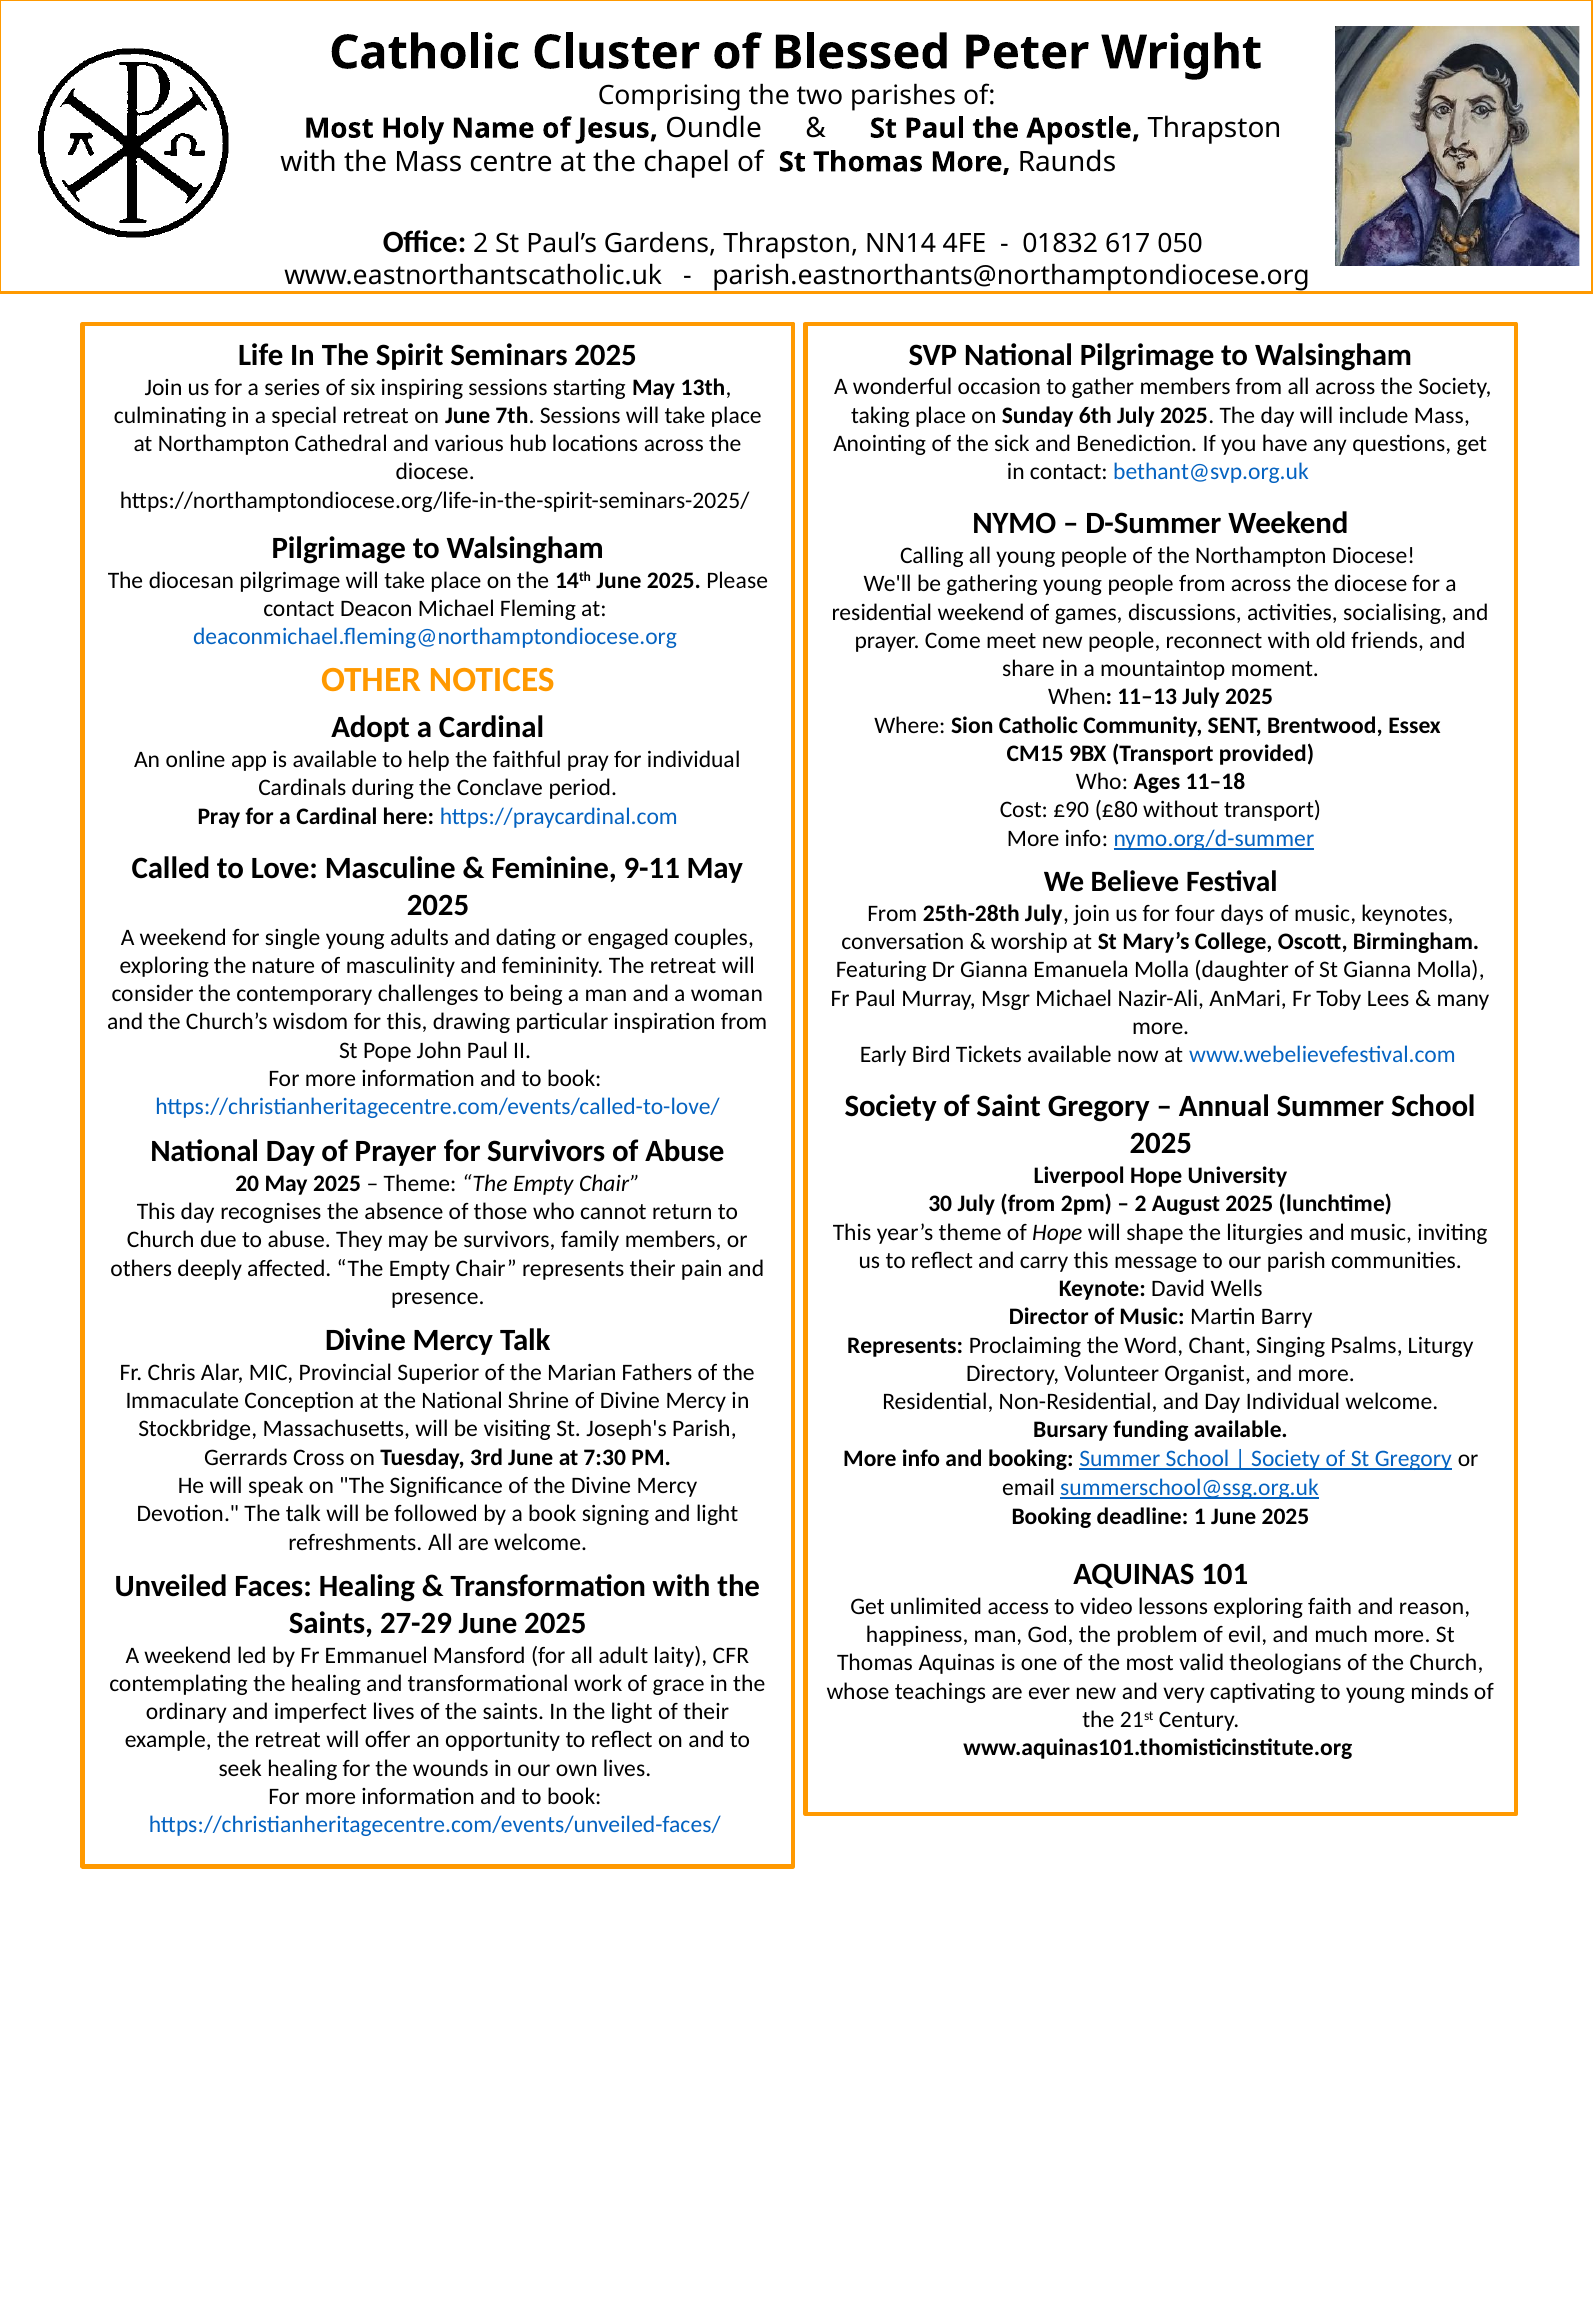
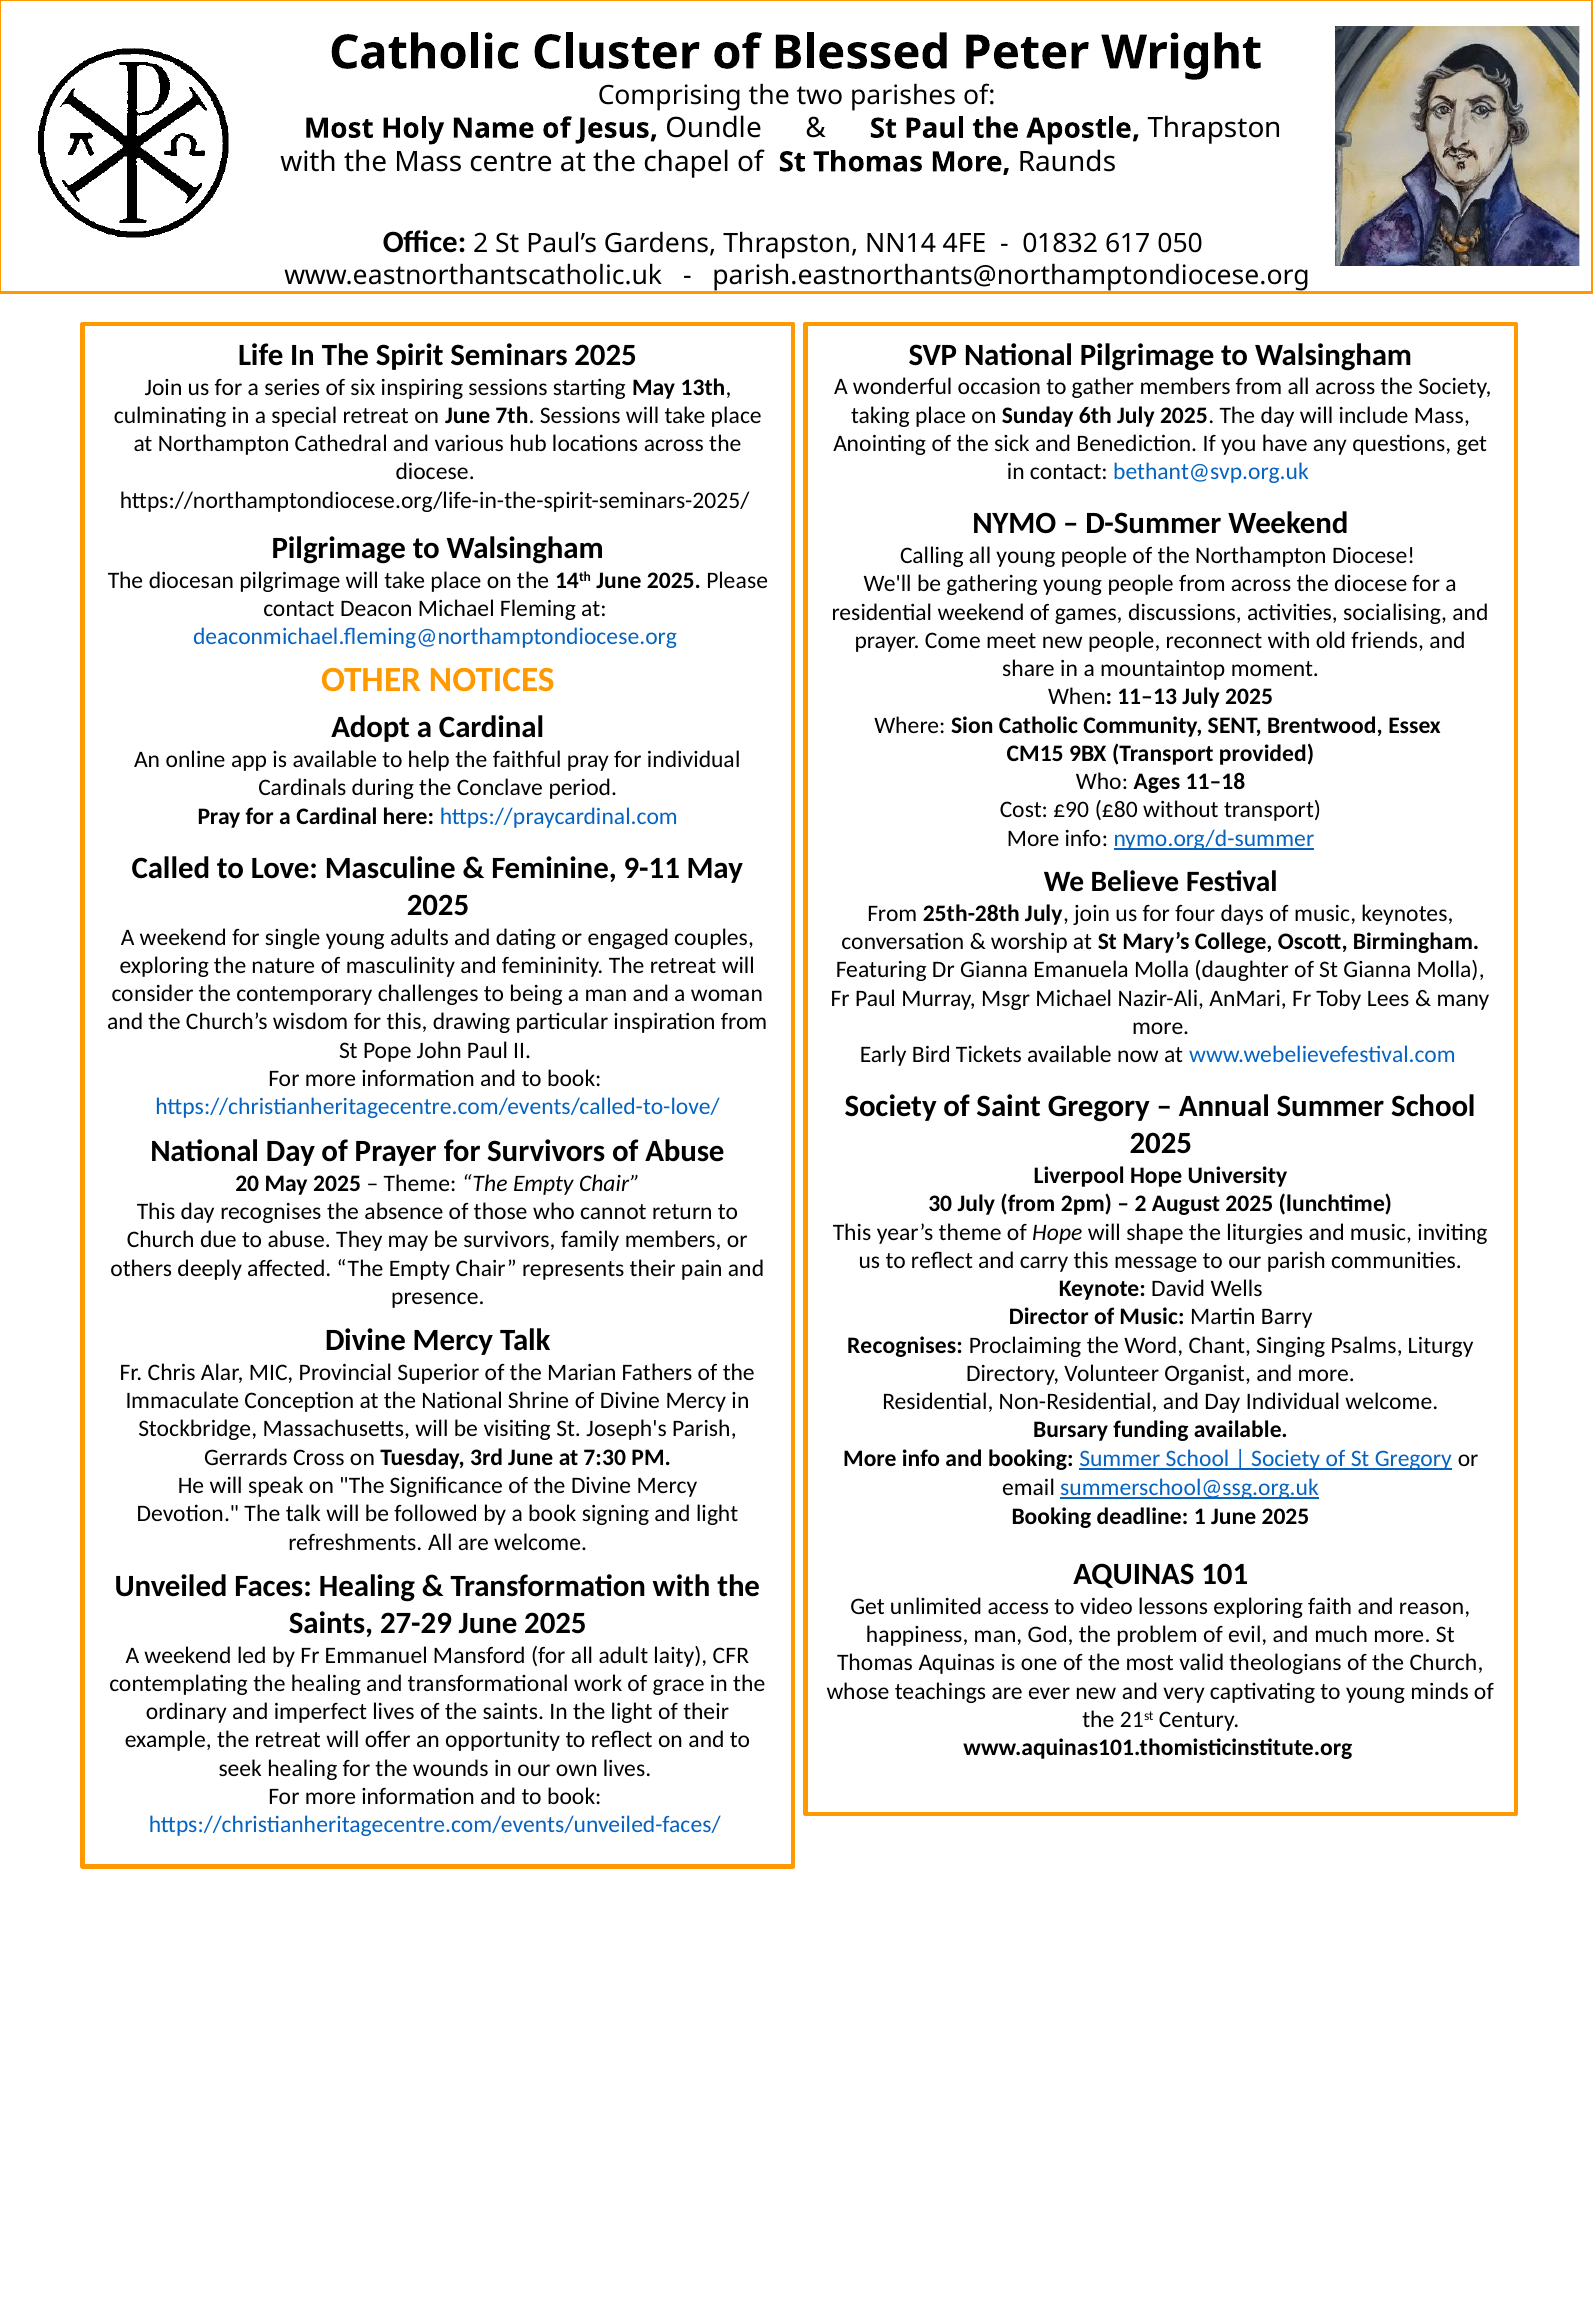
Represents at (905, 1345): Represents -> Recognises
